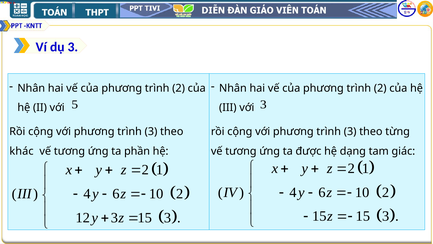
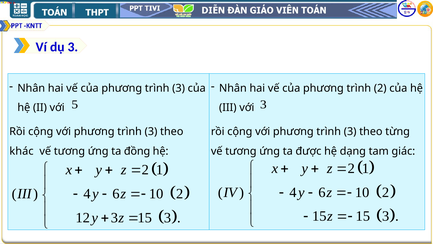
2 at (179, 88): 2 -> 3
phần: phần -> đồng
